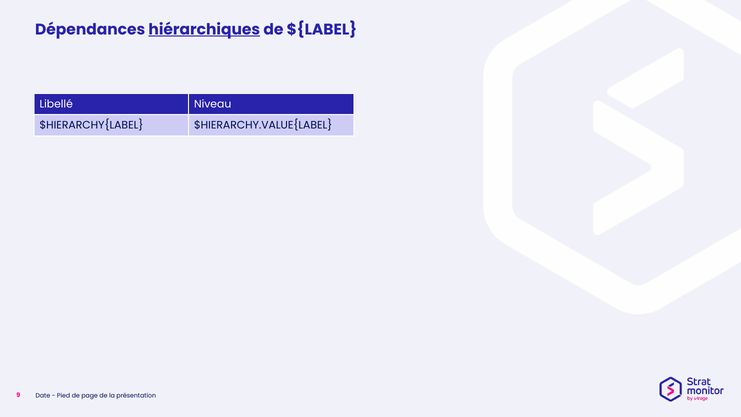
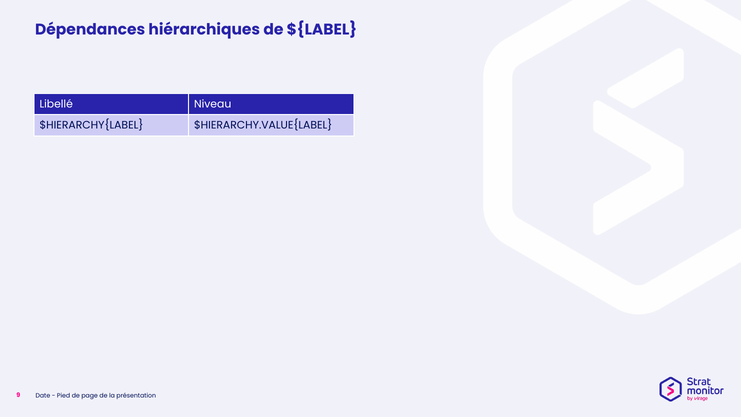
hiérarchiques underline: present -> none
